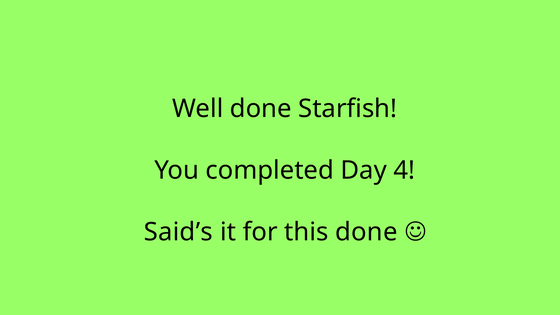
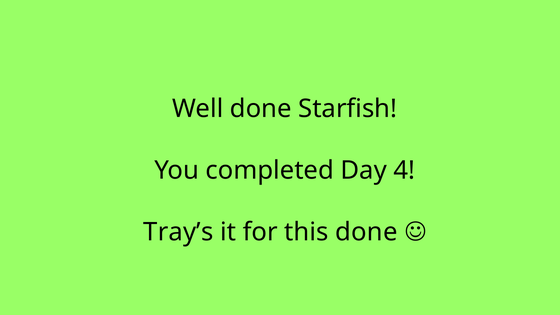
Said’s: Said’s -> Tray’s
